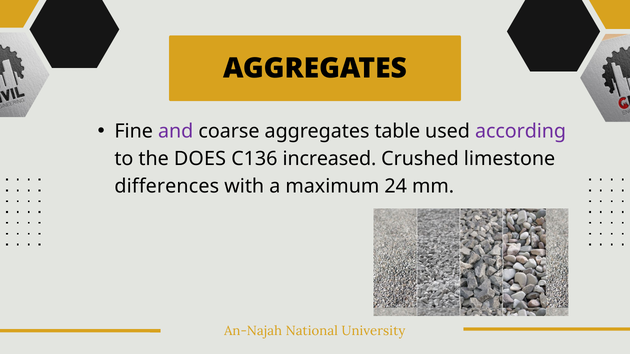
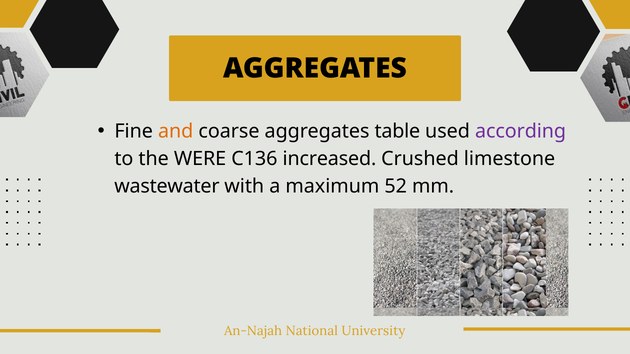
and colour: purple -> orange
DOES: DOES -> WERE
differences: differences -> wastewater
24: 24 -> 52
